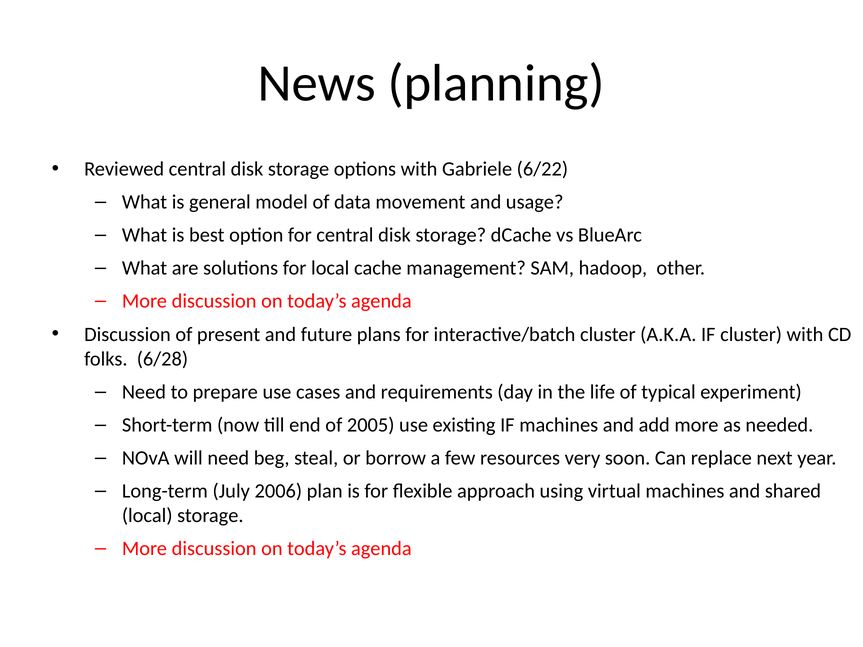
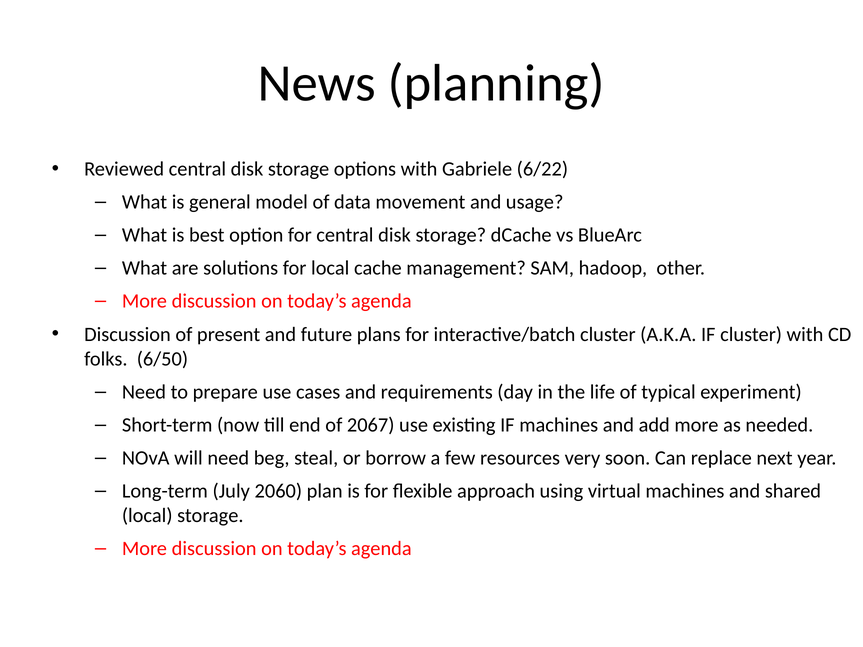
6/28: 6/28 -> 6/50
2005: 2005 -> 2067
2006: 2006 -> 2060
